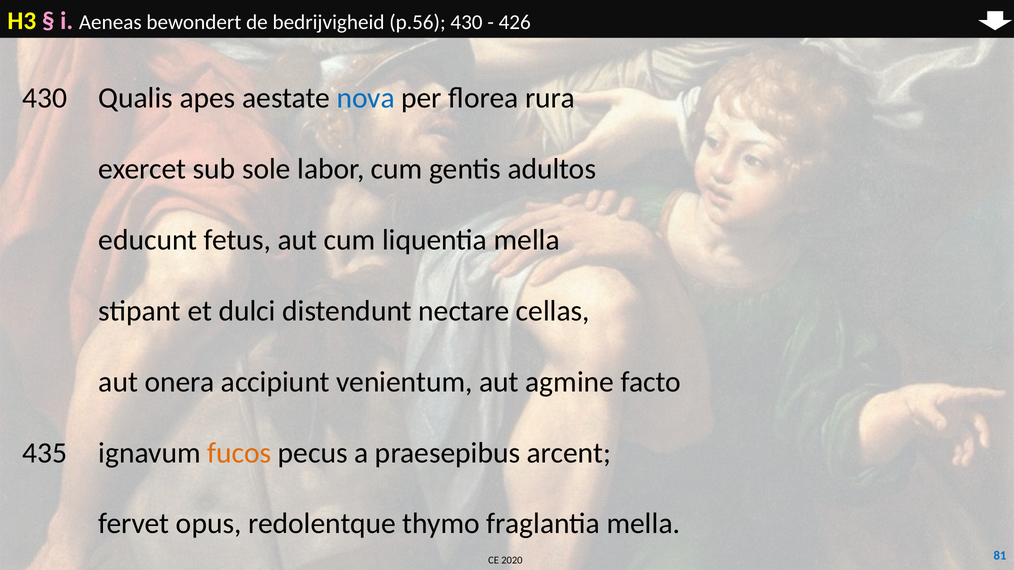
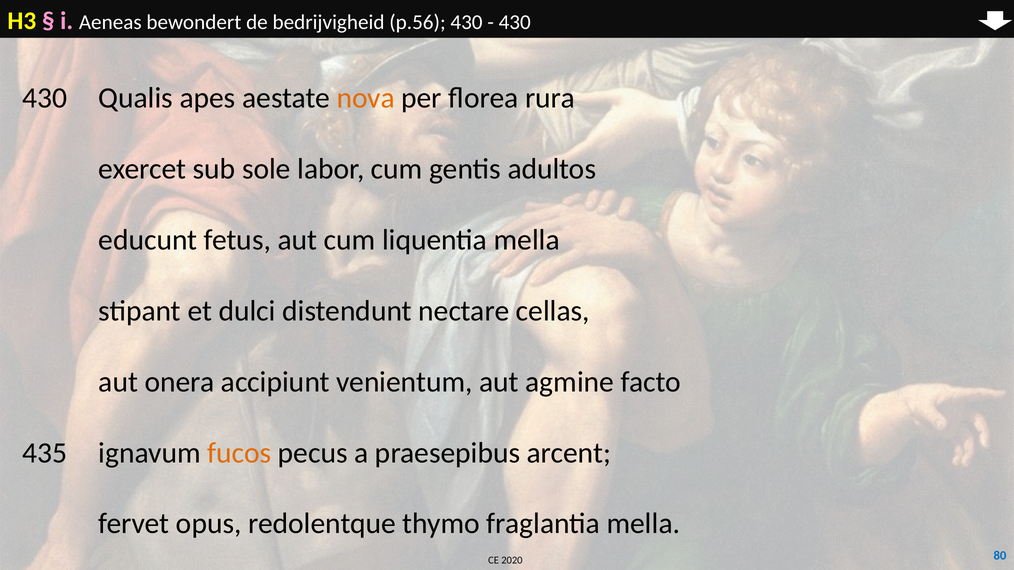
426 at (515, 22): 426 -> 430
nova colour: blue -> orange
81: 81 -> 80
